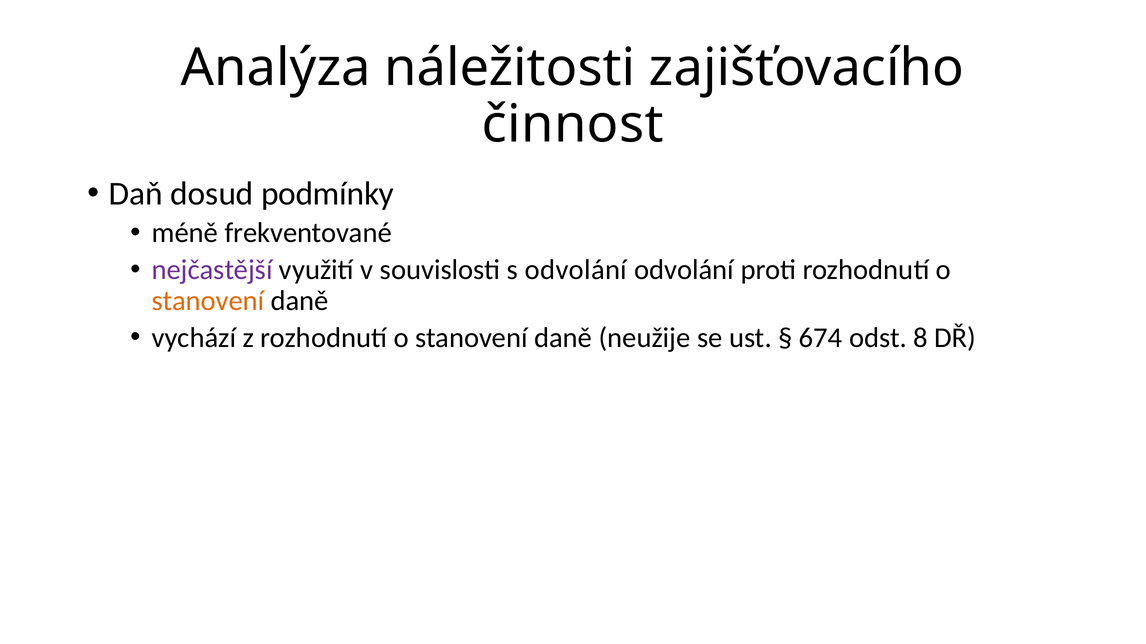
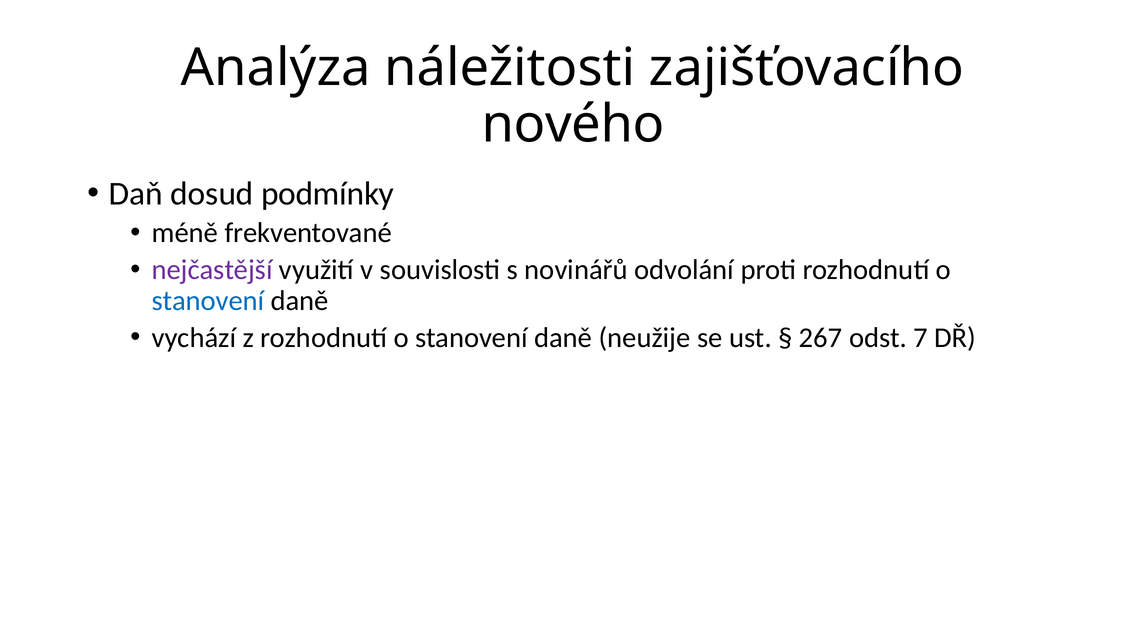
činnost: činnost -> nového
s odvolání: odvolání -> novinářů
stanovení at (208, 301) colour: orange -> blue
674: 674 -> 267
8: 8 -> 7
